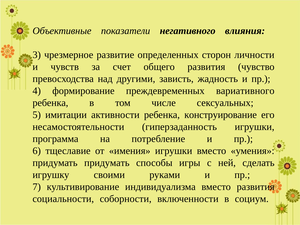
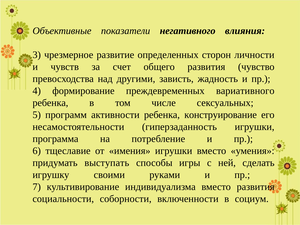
имитации: имитации -> программ
придумать придумать: придумать -> выступать
